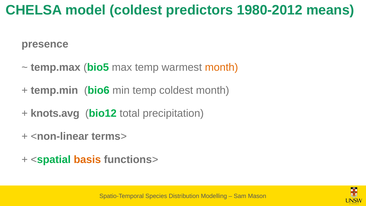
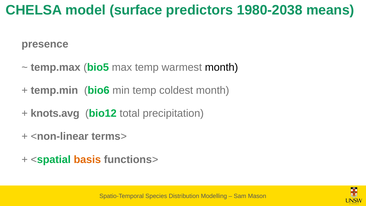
model coldest: coldest -> surface
1980-2012: 1980-2012 -> 1980-2038
month at (221, 67) colour: orange -> black
